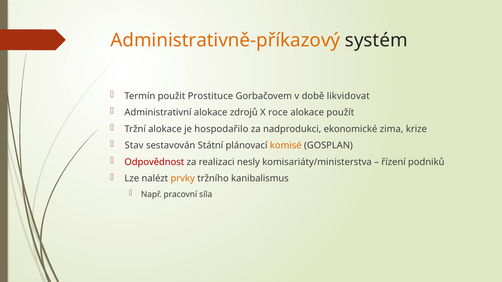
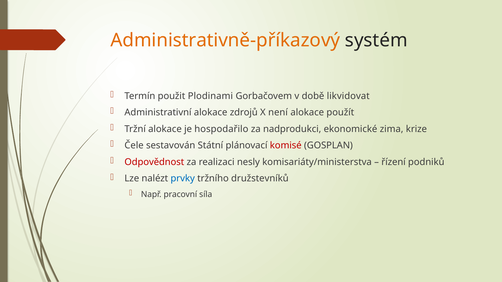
Prostituce: Prostituce -> Plodinami
roce: roce -> není
Stav: Stav -> Čele
komisé colour: orange -> red
prvky colour: orange -> blue
kanibalismus: kanibalismus -> družstevníků
